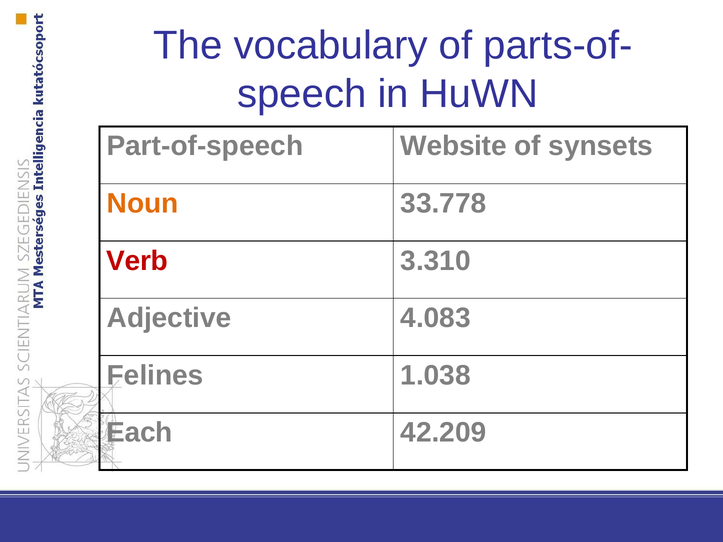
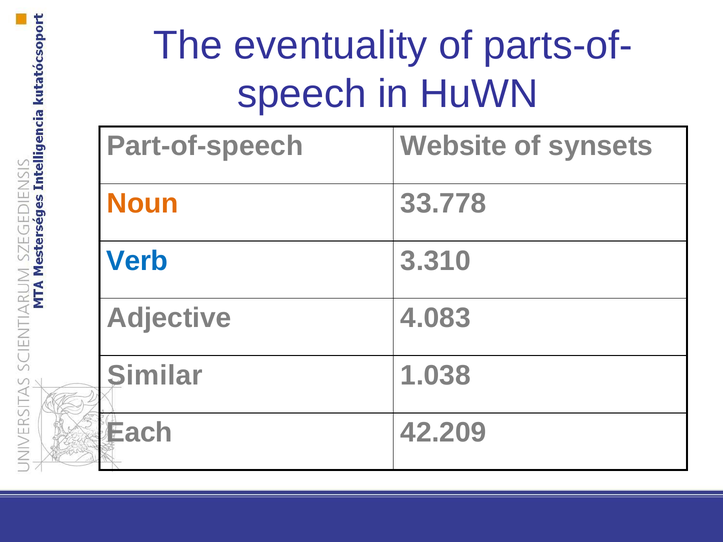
vocabulary: vocabulary -> eventuality
Verb colour: red -> blue
Felines: Felines -> Similar
